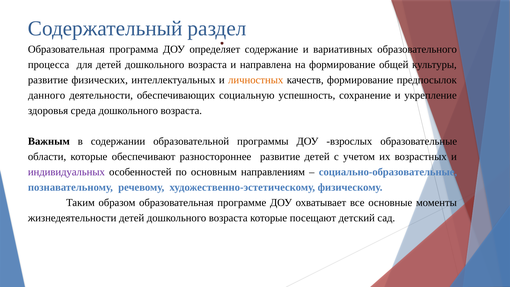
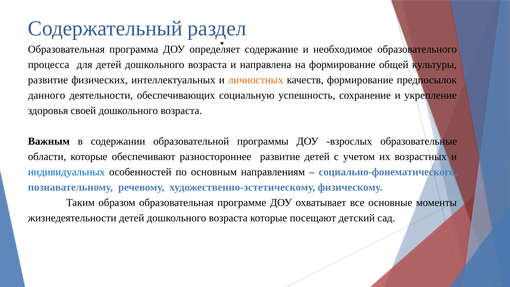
вариативных: вариативных -> необходимое
среда: среда -> своей
индивидуальных colour: purple -> blue
социально-образовательные: социально-образовательные -> социально-фонематического
